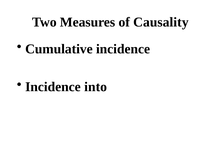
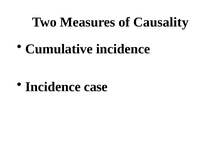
into: into -> case
